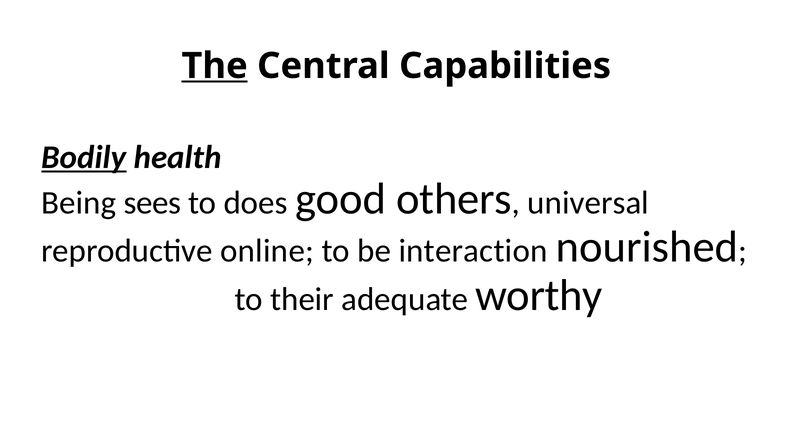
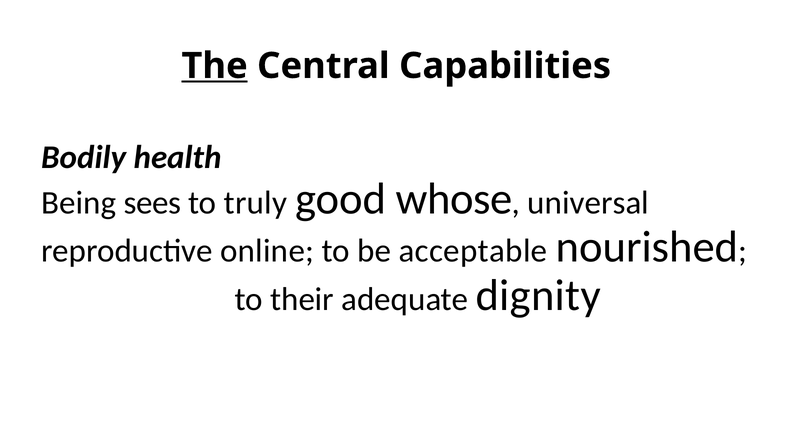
Bodily underline: present -> none
does: does -> truly
others: others -> whose
interaction: interaction -> acceptable
worthy: worthy -> dignity
